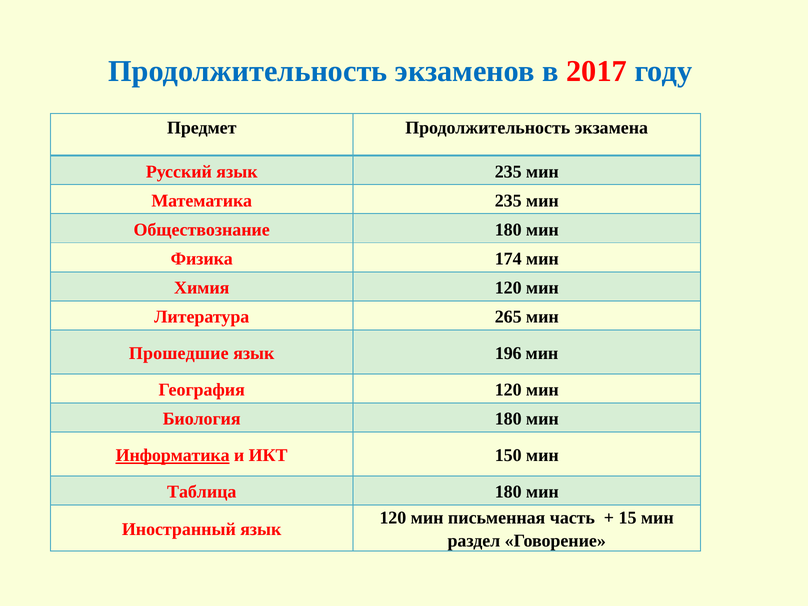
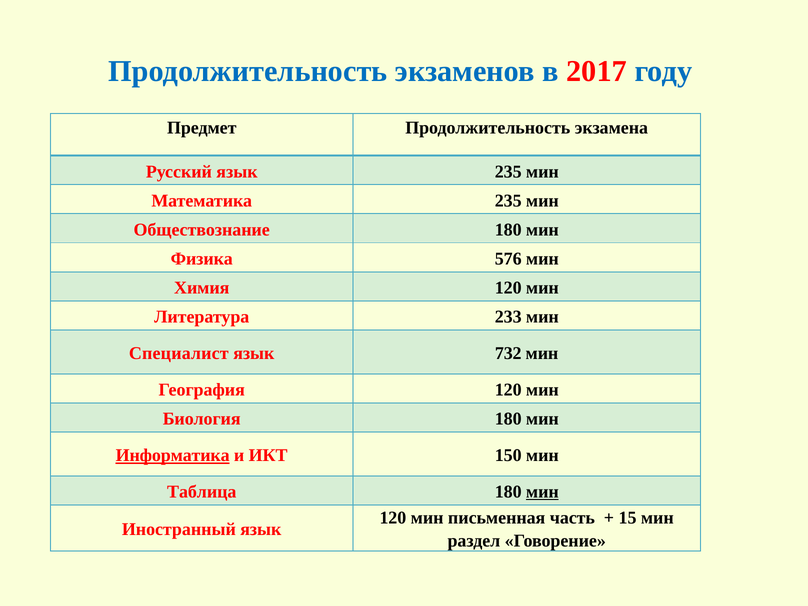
174: 174 -> 576
265: 265 -> 233
Прошедшие: Прошедшие -> Специалист
196: 196 -> 732
мин at (542, 492) underline: none -> present
